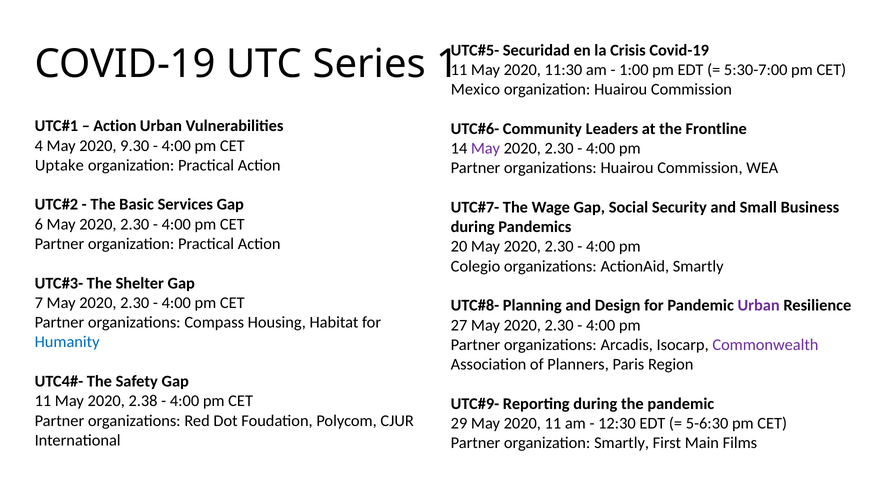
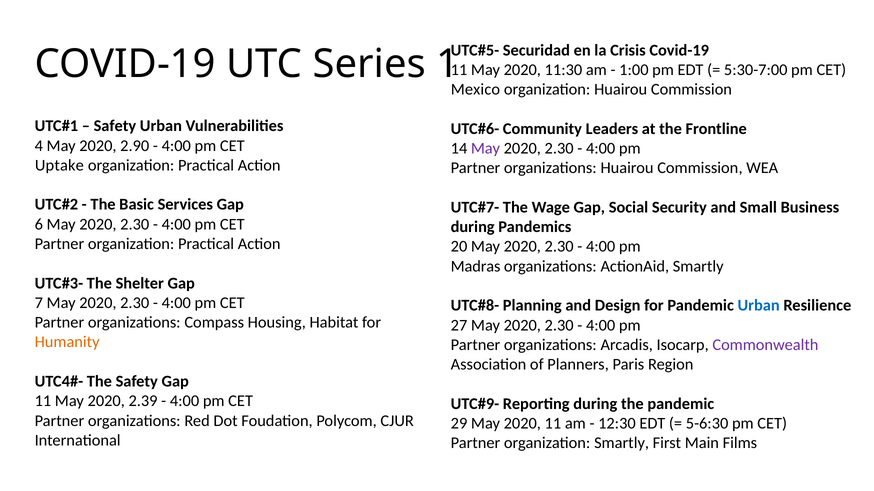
Action at (115, 126): Action -> Safety
9.30: 9.30 -> 2.90
Colegio: Colegio -> Madras
Urban at (759, 306) colour: purple -> blue
Humanity colour: blue -> orange
2.38: 2.38 -> 2.39
